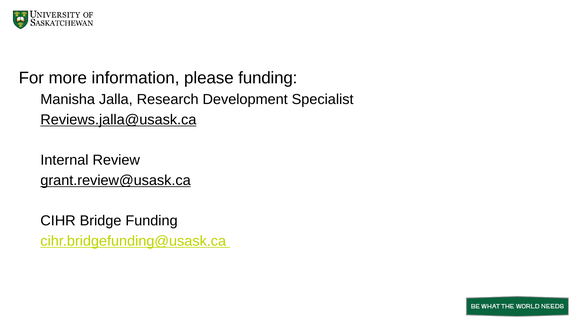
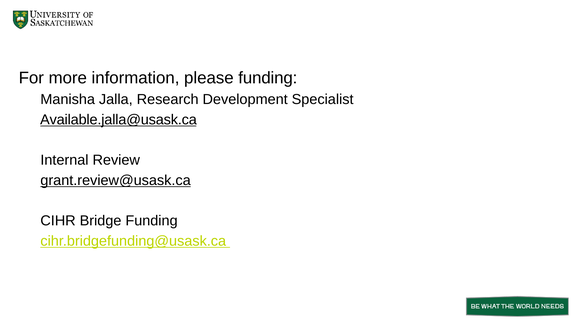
Reviews.jalla@usask.ca: Reviews.jalla@usask.ca -> Available.jalla@usask.ca
